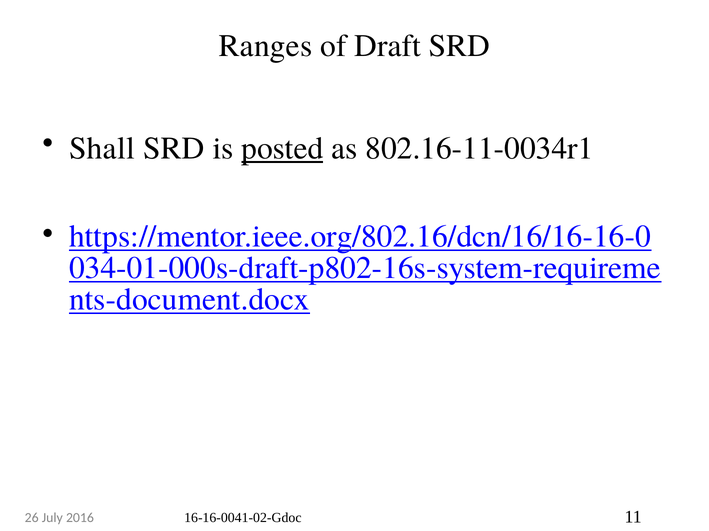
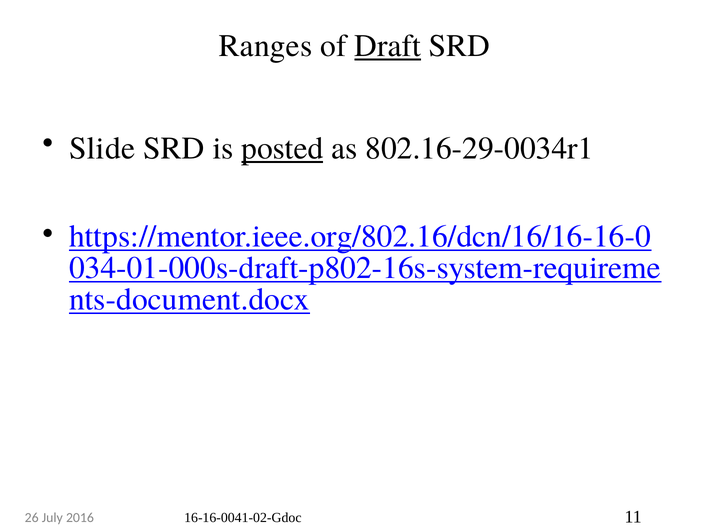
Draft underline: none -> present
Shall: Shall -> Slide
802.16-11-0034r1: 802.16-11-0034r1 -> 802.16-29-0034r1
